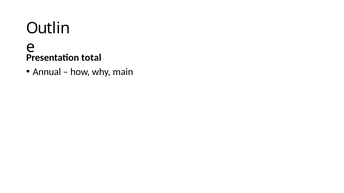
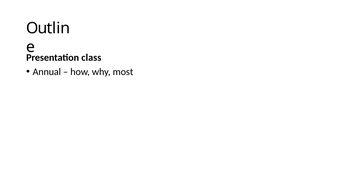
total: total -> class
main: main -> most
